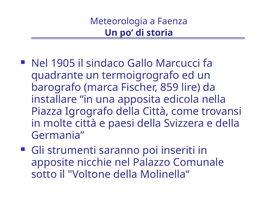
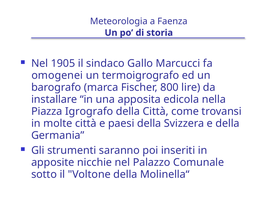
quadrante: quadrante -> omogenei
859: 859 -> 800
